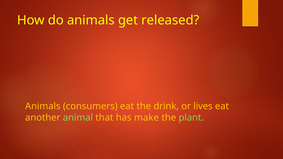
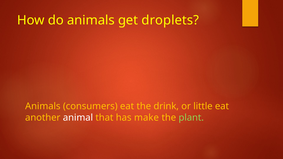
released: released -> droplets
lives: lives -> little
animal colour: light green -> white
